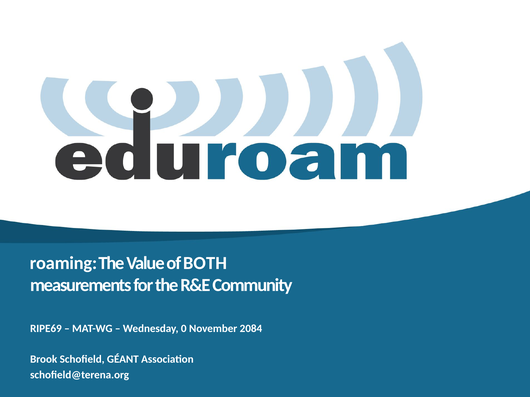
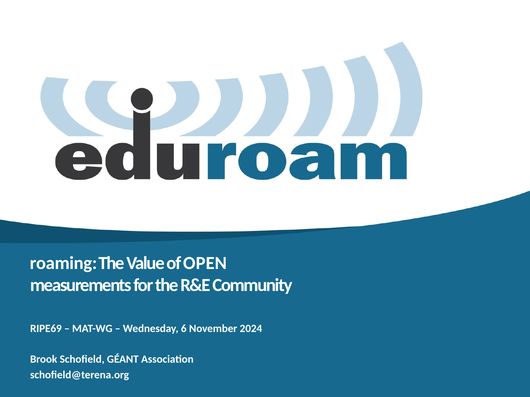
BOTH: BOTH -> OPEN
0: 0 -> 6
2084: 2084 -> 2024
